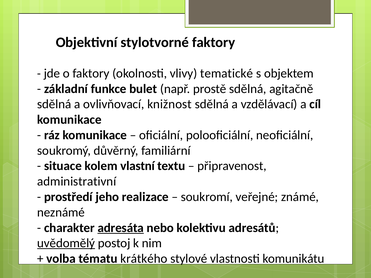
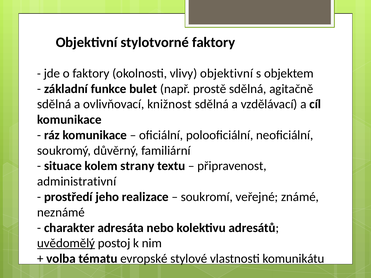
vlivy tematické: tematické -> objektivní
vlastní: vlastní -> strany
adresáta underline: present -> none
krátkého: krátkého -> evropské
